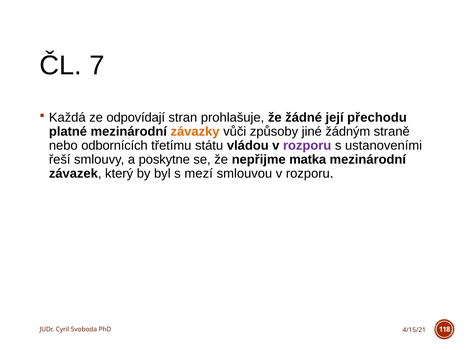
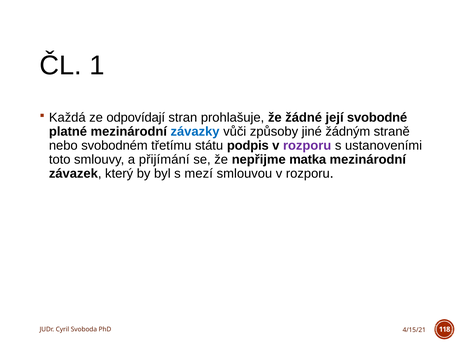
7: 7 -> 1
přechodu: přechodu -> svobodné
závazky colour: orange -> blue
odbornících: odbornících -> svobodném
vládou: vládou -> podpis
řeší: řeší -> toto
poskytne: poskytne -> přijímání
